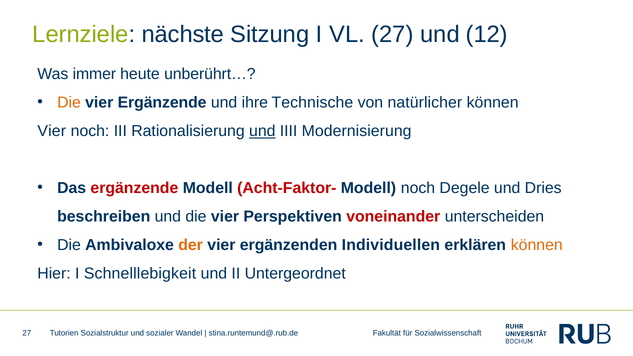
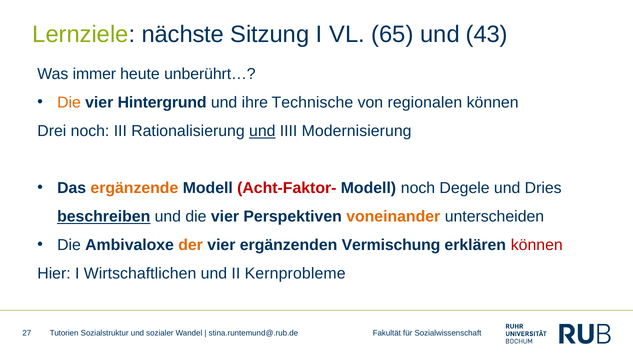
VL 27: 27 -> 65
12: 12 -> 43
vier Ergänzende: Ergänzende -> Hintergrund
natürlicher: natürlicher -> regionalen
Vier at (52, 131): Vier -> Drei
ergänzende at (134, 188) colour: red -> orange
beschreiben underline: none -> present
voneinander colour: red -> orange
Individuellen: Individuellen -> Vermischung
können at (537, 245) colour: orange -> red
Schnelllebigkeit: Schnelllebigkeit -> Wirtschaftlichen
Untergeordnet: Untergeordnet -> Kernprobleme
